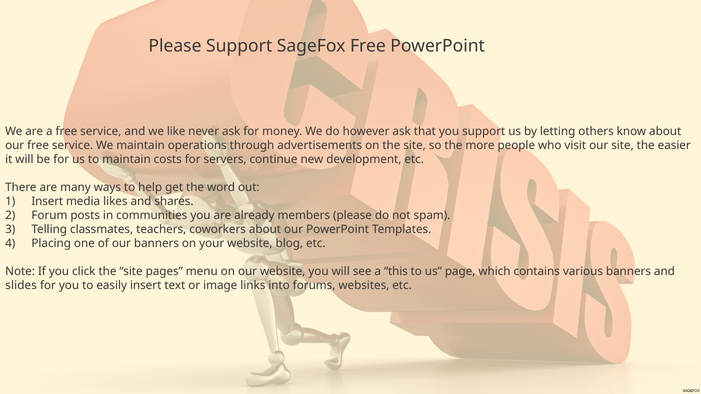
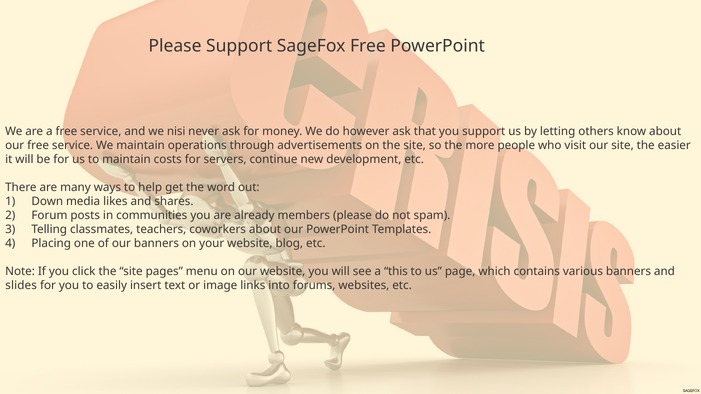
like: like -> nisi
Insert at (47, 201): Insert -> Down
